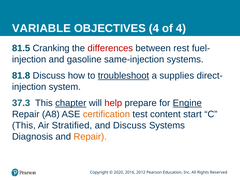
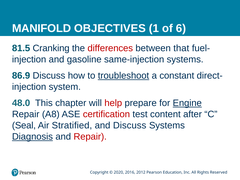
VARIABLE: VARIABLE -> MANIFOLD
OBJECTIVES 4: 4 -> 1
of 4: 4 -> 6
rest: rest -> that
81.8: 81.8 -> 86.9
supplies: supplies -> constant
37.3: 37.3 -> 48.0
chapter underline: present -> none
certification colour: orange -> red
start: start -> after
This at (24, 125): This -> Seal
Diagnosis underline: none -> present
Repair at (90, 137) colour: orange -> red
